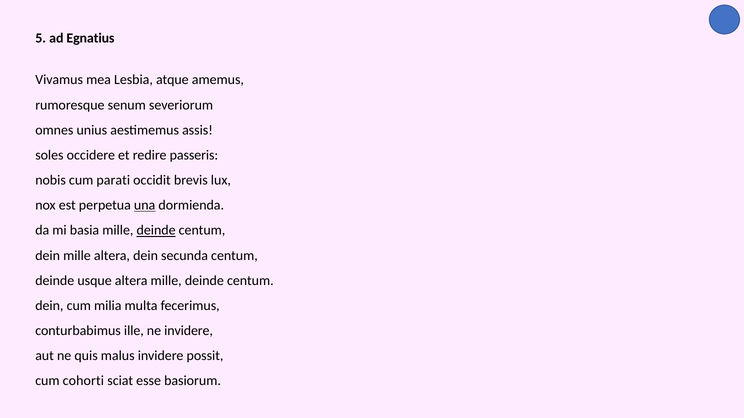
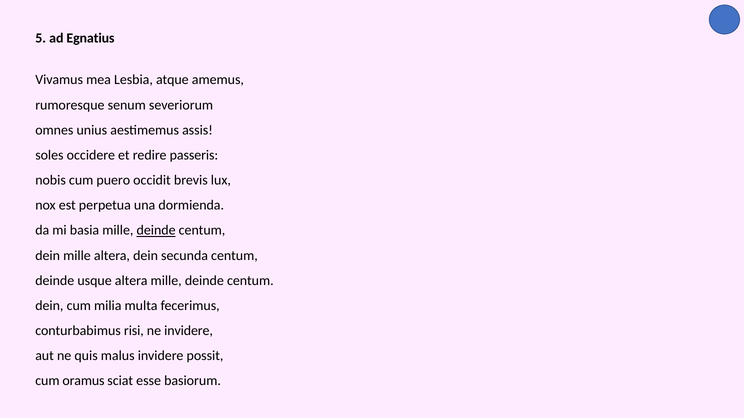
parati: parati -> puero
una underline: present -> none
ille: ille -> risi
cohorti: cohorti -> oramus
